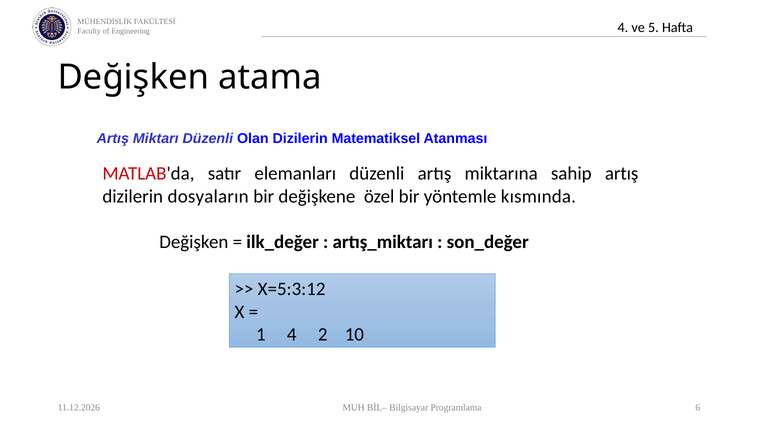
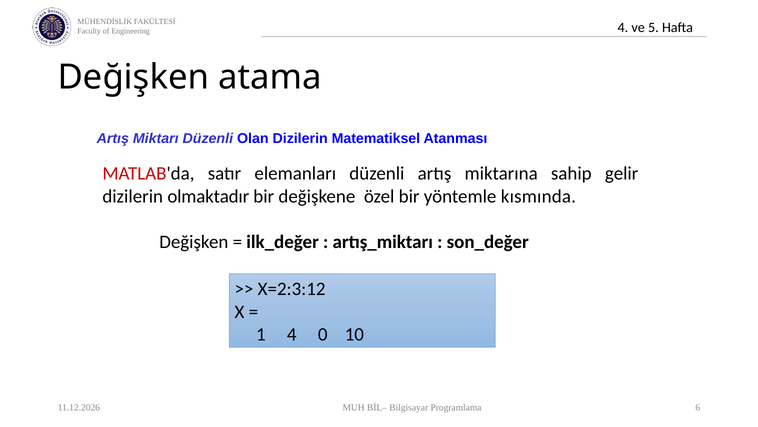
sahip artış: artış -> gelir
dosyaların: dosyaların -> olmaktadır
X=5:3:12: X=5:3:12 -> X=2:3:12
2: 2 -> 0
